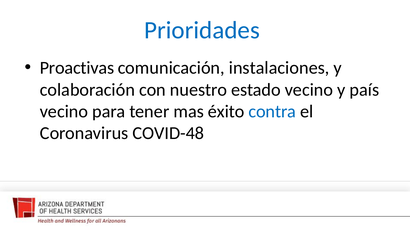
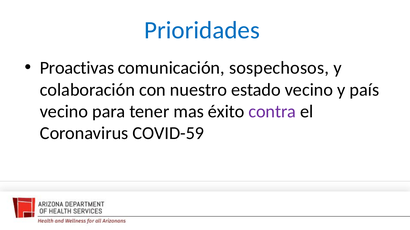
instalaciones: instalaciones -> sospechosos
contra colour: blue -> purple
COVID-48: COVID-48 -> COVID-59
